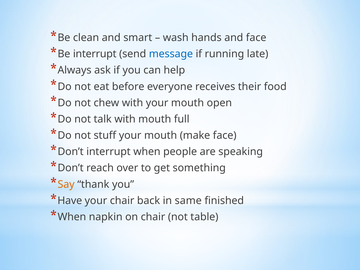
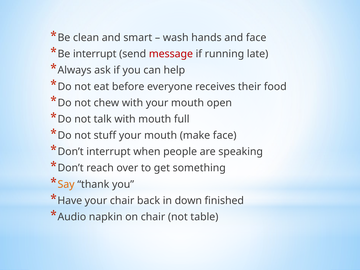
message colour: blue -> red
same: same -> down
When at (72, 217): When -> Audio
